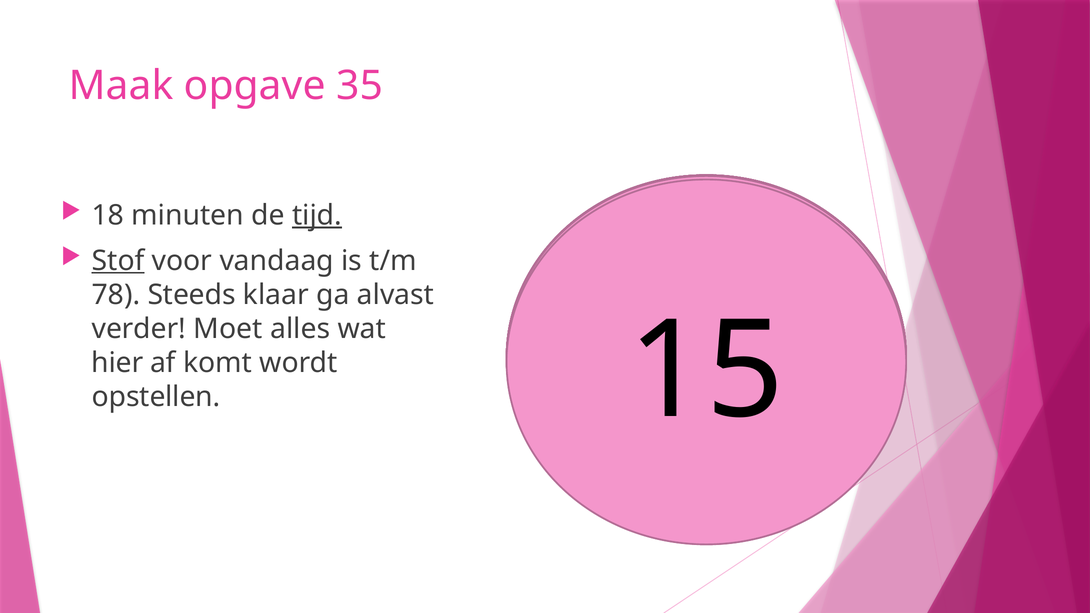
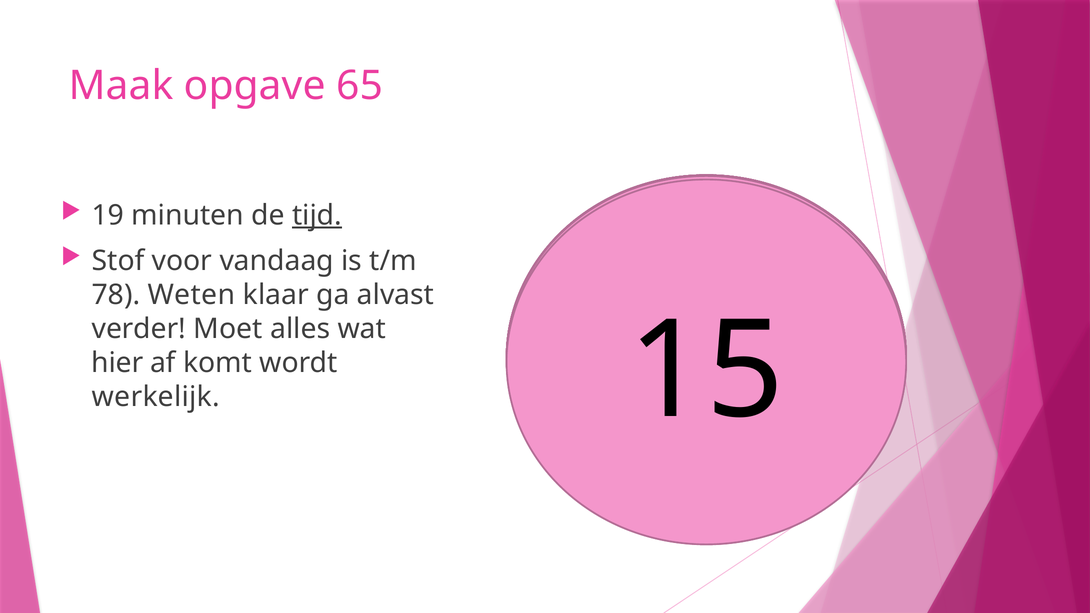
35: 35 -> 65
18: 18 -> 19
Stof underline: present -> none
Steeds: Steeds -> Weten
opstellen: opstellen -> werkelijk
